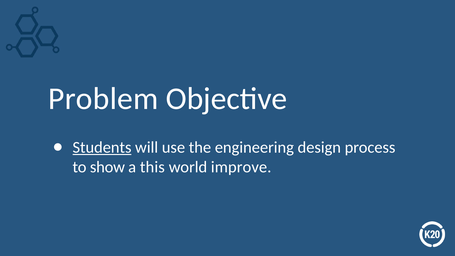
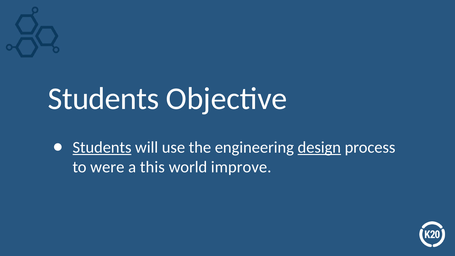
Problem at (103, 99): Problem -> Students
design underline: none -> present
show: show -> were
